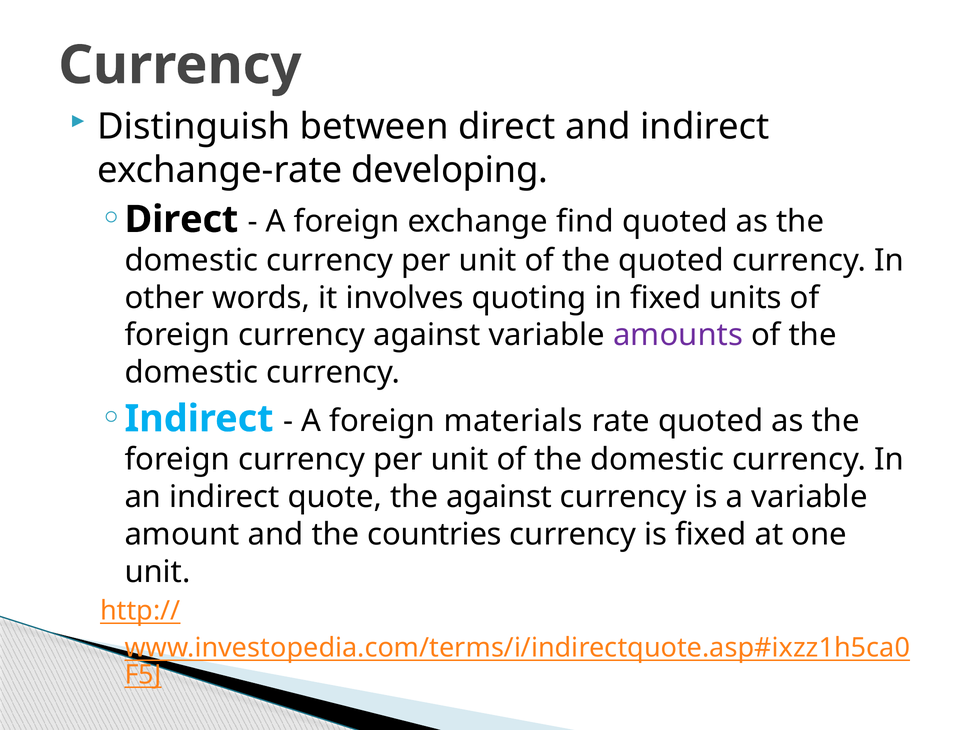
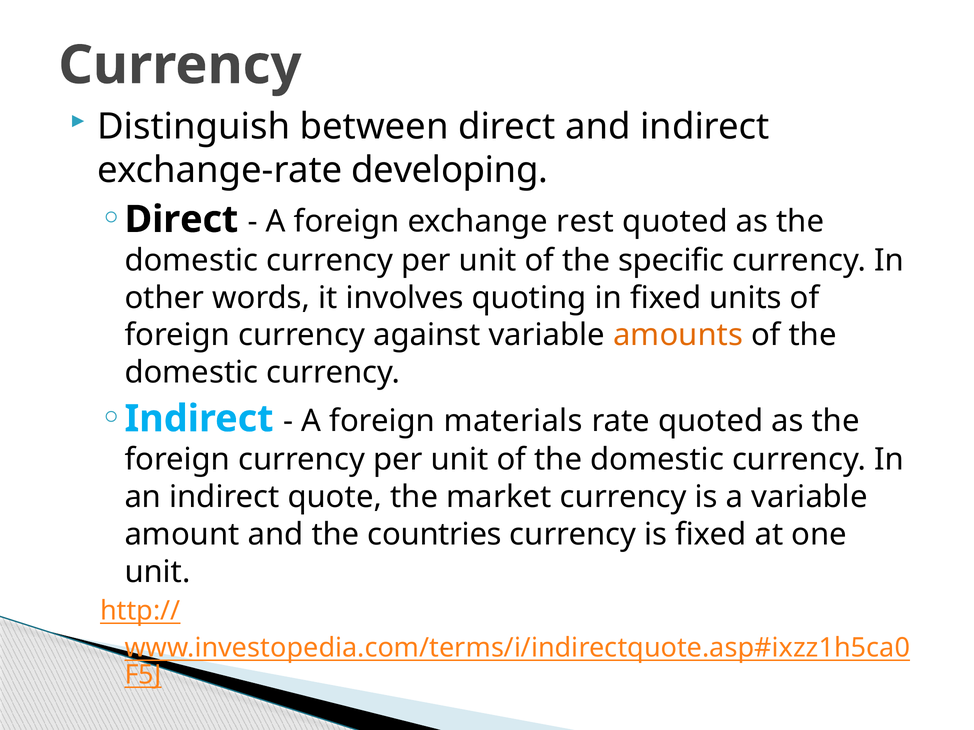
find: find -> rest
the quoted: quoted -> specific
amounts colour: purple -> orange
the against: against -> market
